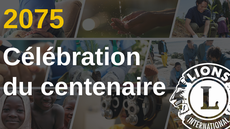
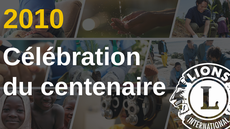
2075: 2075 -> 2010
